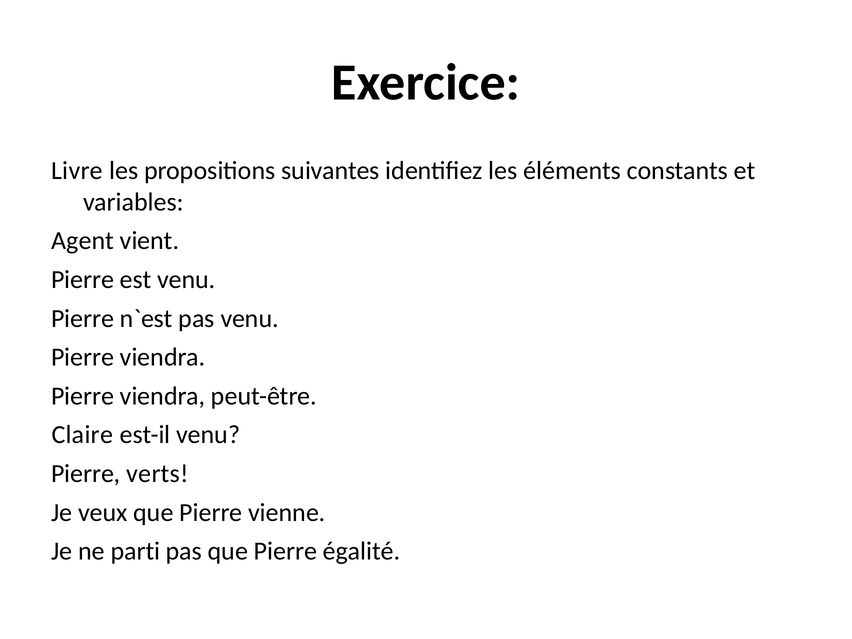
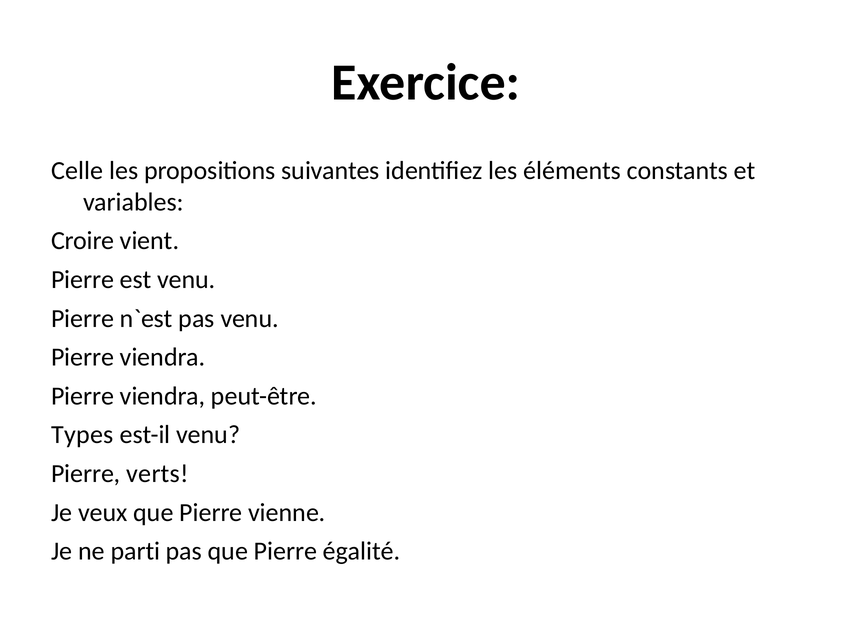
Livre: Livre -> Celle
Agent: Agent -> Croire
Claire: Claire -> Types
